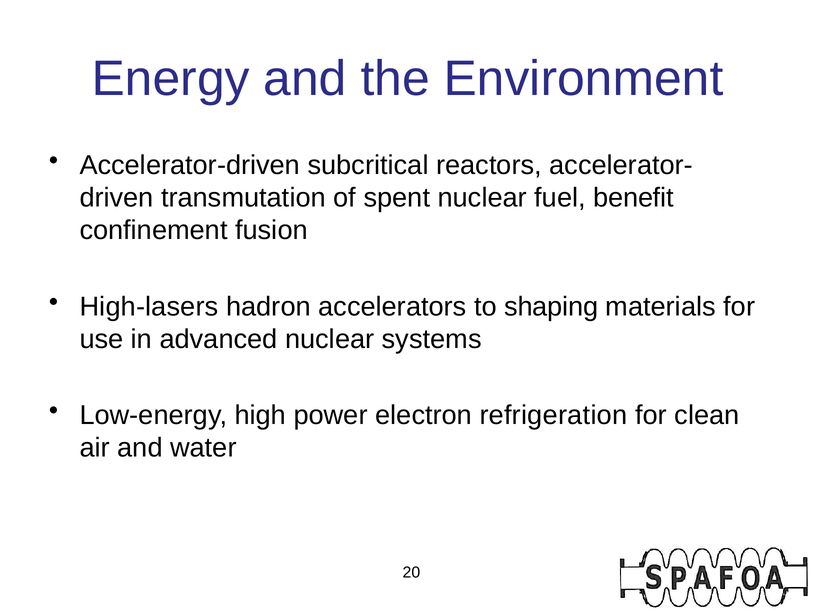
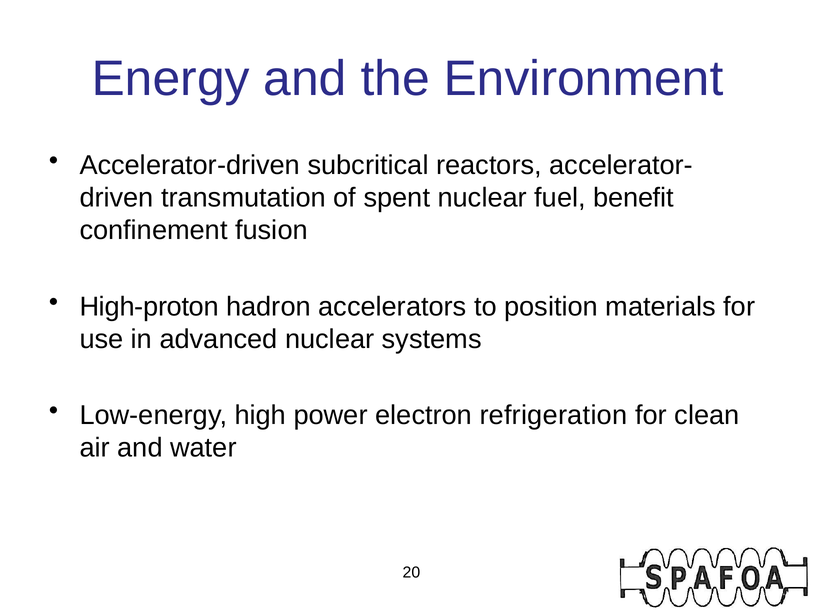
High-lasers: High-lasers -> High-proton
shaping: shaping -> position
